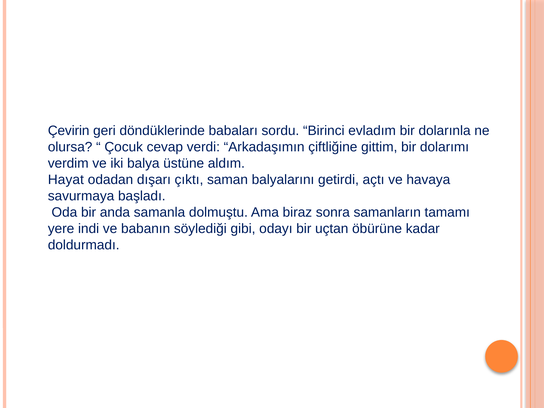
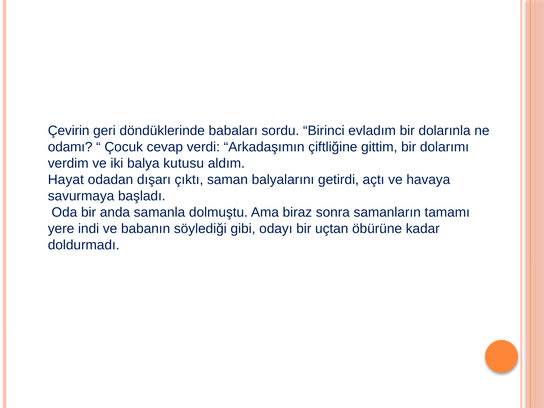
olursa: olursa -> odamı
üstüne: üstüne -> kutusu
